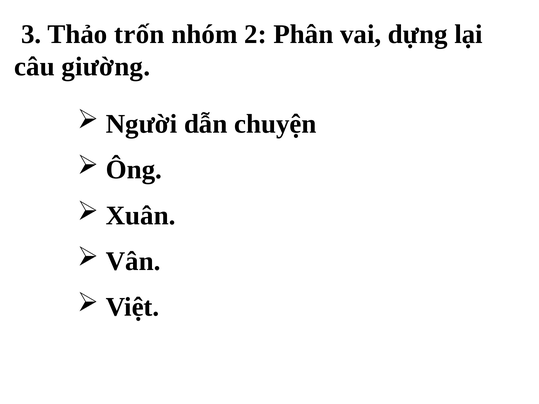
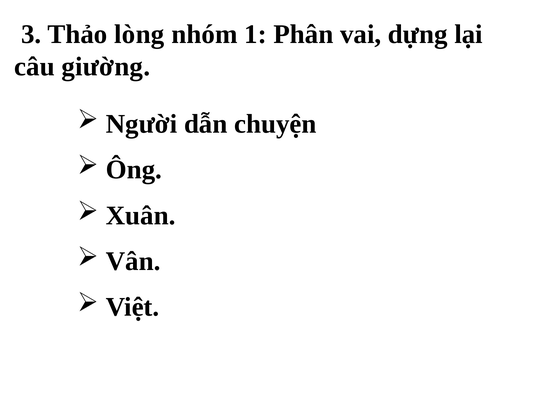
trốn: trốn -> lòng
2: 2 -> 1
